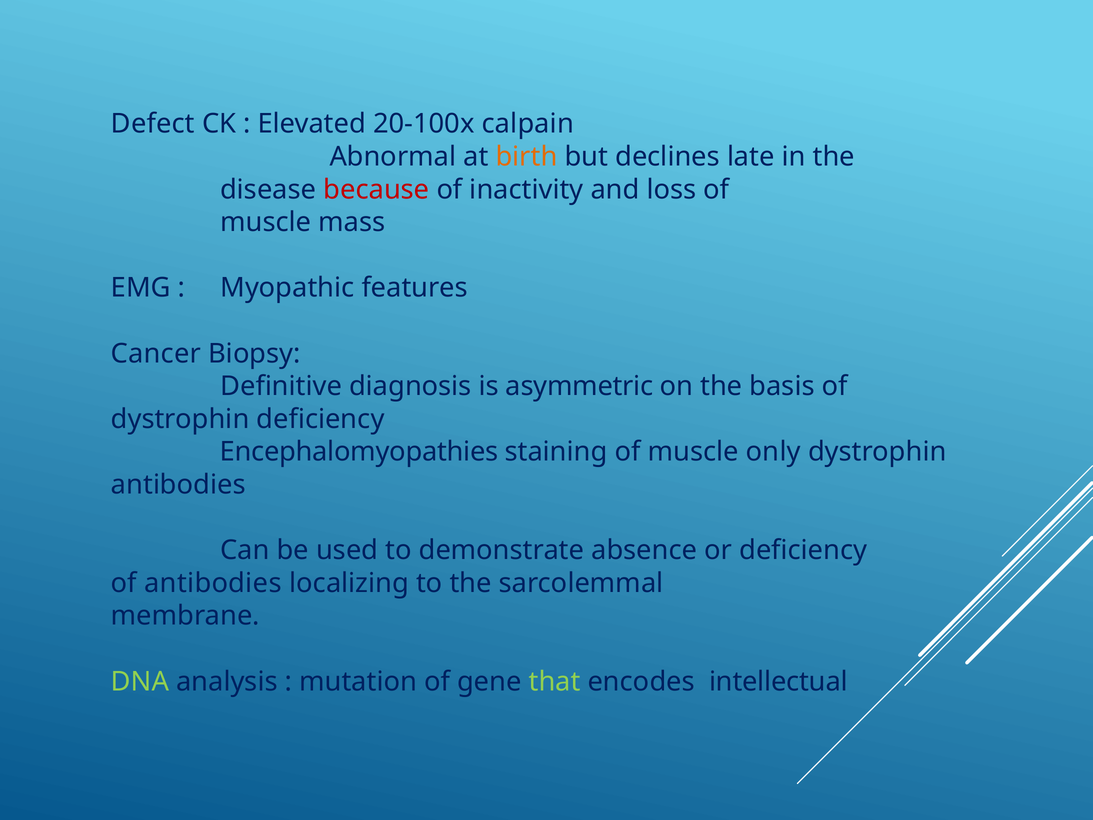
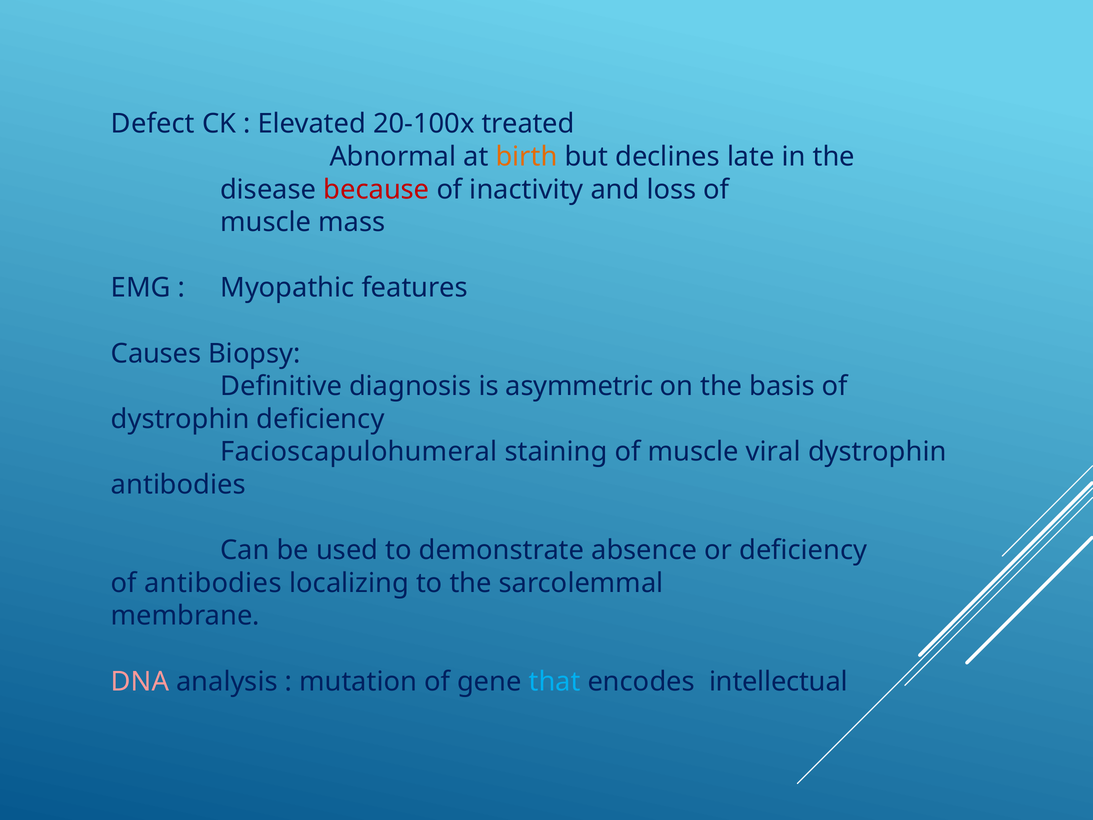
calpain: calpain -> treated
Cancer: Cancer -> Causes
Encephalomyopathies: Encephalomyopathies -> Facioscapulohumeral
only: only -> viral
DNA colour: light green -> pink
that colour: light green -> light blue
